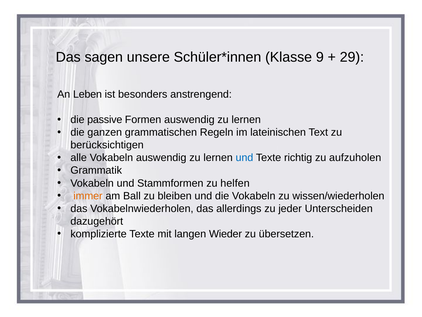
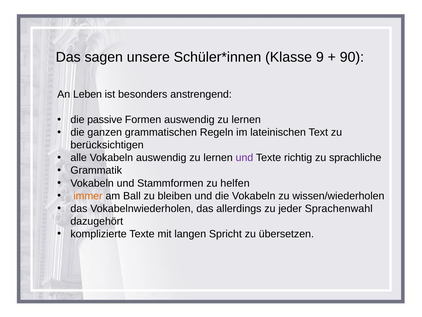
29: 29 -> 90
und at (244, 158) colour: blue -> purple
aufzuholen: aufzuholen -> sprachliche
Unterscheiden: Unterscheiden -> Sprachenwahl
Wieder: Wieder -> Spricht
